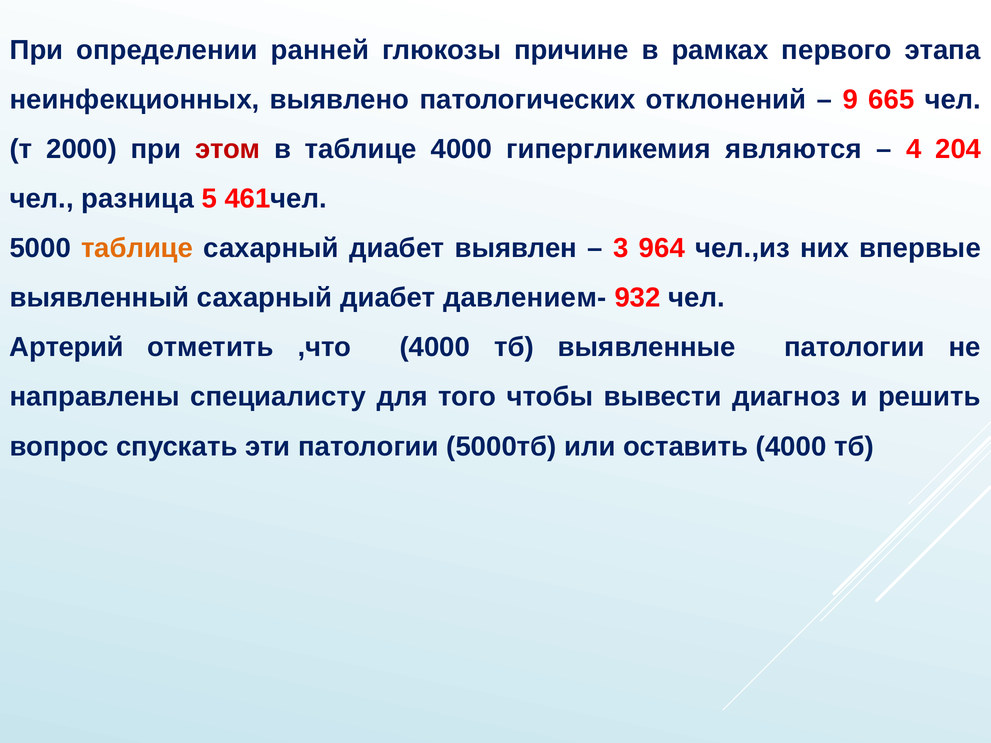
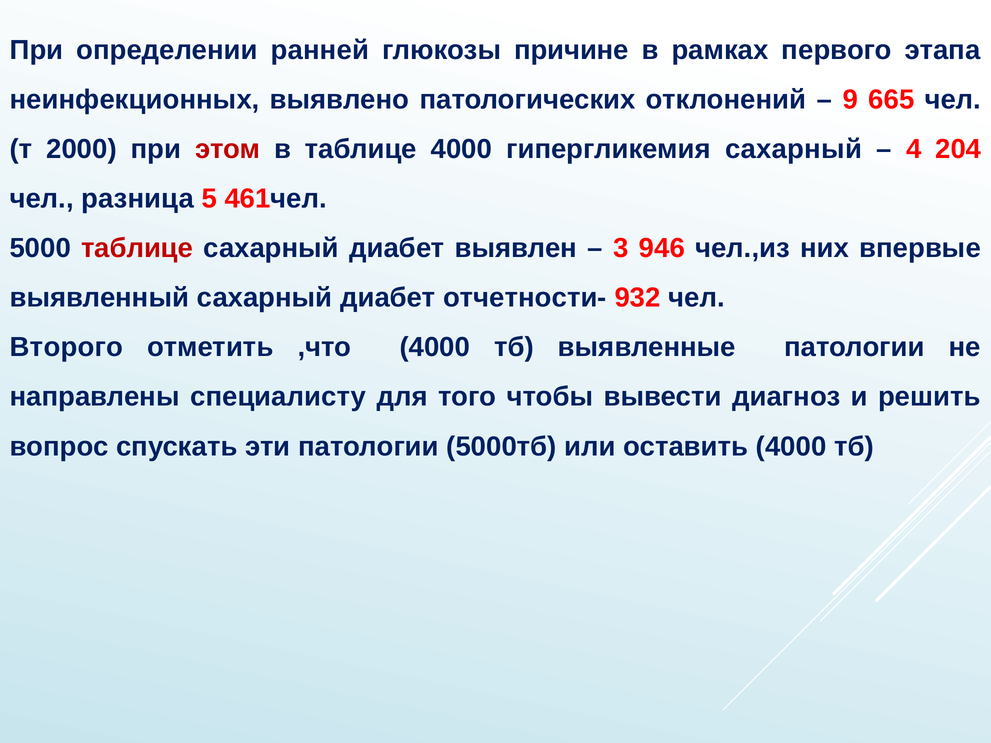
гипергликемия являются: являются -> сахарный
таблице at (137, 248) colour: orange -> red
964: 964 -> 946
давлением-: давлением- -> отчетности-
Артерий: Артерий -> Второго
